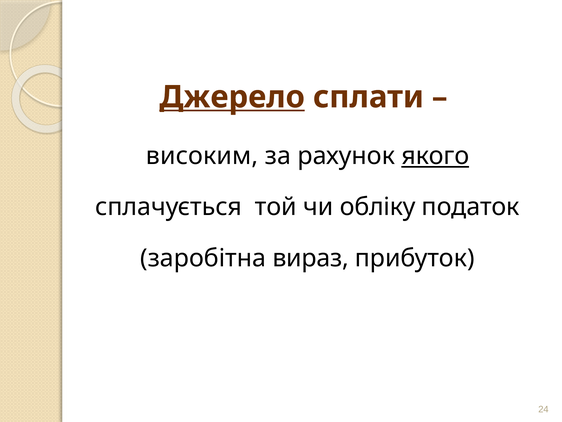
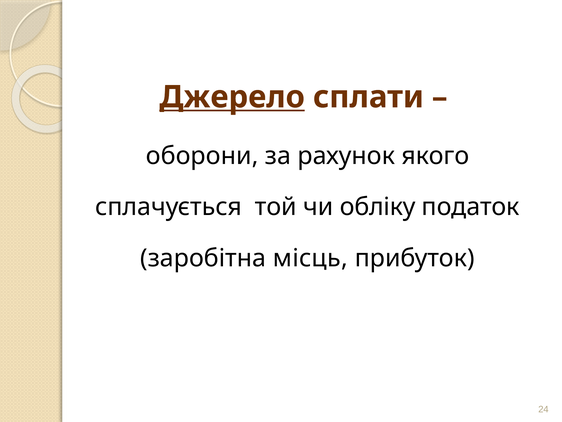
високим: високим -> оборони
якого underline: present -> none
вираз: вираз -> місць
